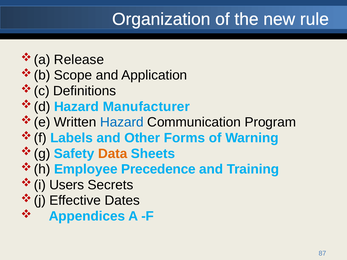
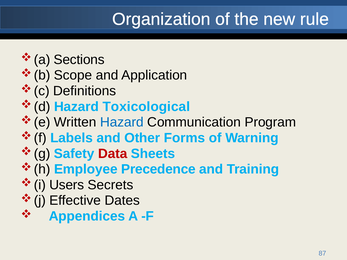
Release: Release -> Sections
Manufacturer: Manufacturer -> Toxicological
Data colour: orange -> red
